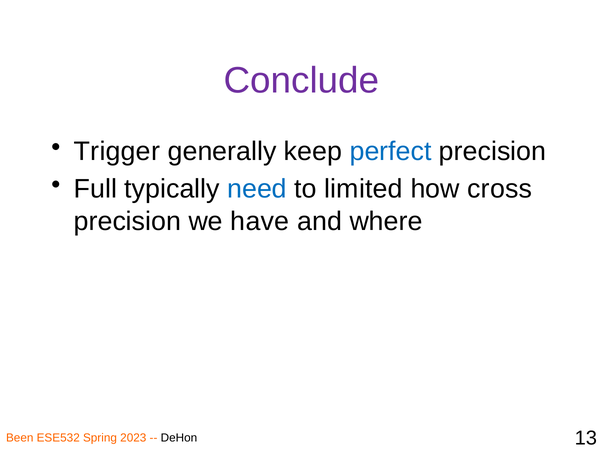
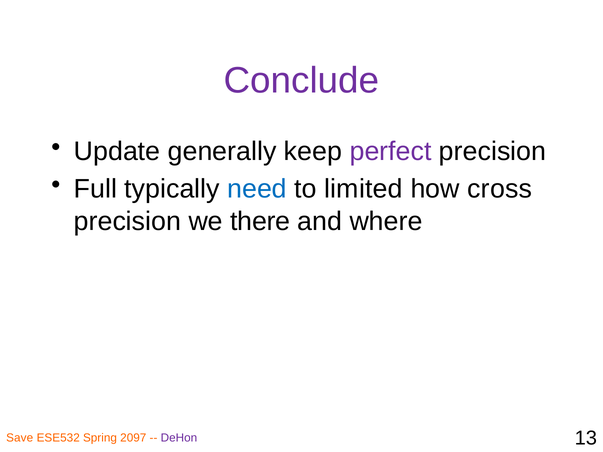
Trigger: Trigger -> Update
perfect colour: blue -> purple
have: have -> there
Been: Been -> Save
2023: 2023 -> 2097
DeHon colour: black -> purple
